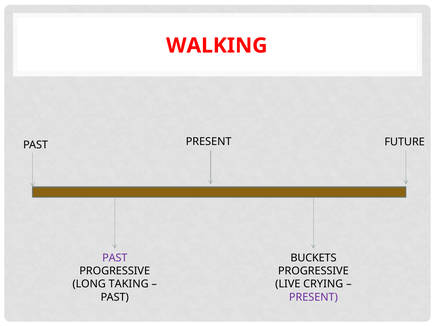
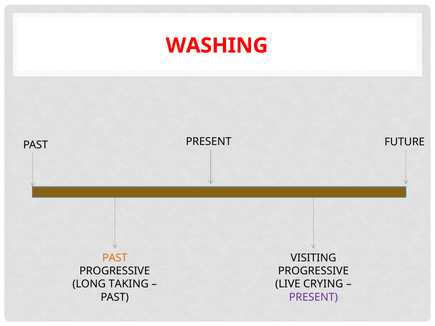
WALKING: WALKING -> WASHING
PAST at (115, 258) colour: purple -> orange
BUCKETS: BUCKETS -> VISITING
